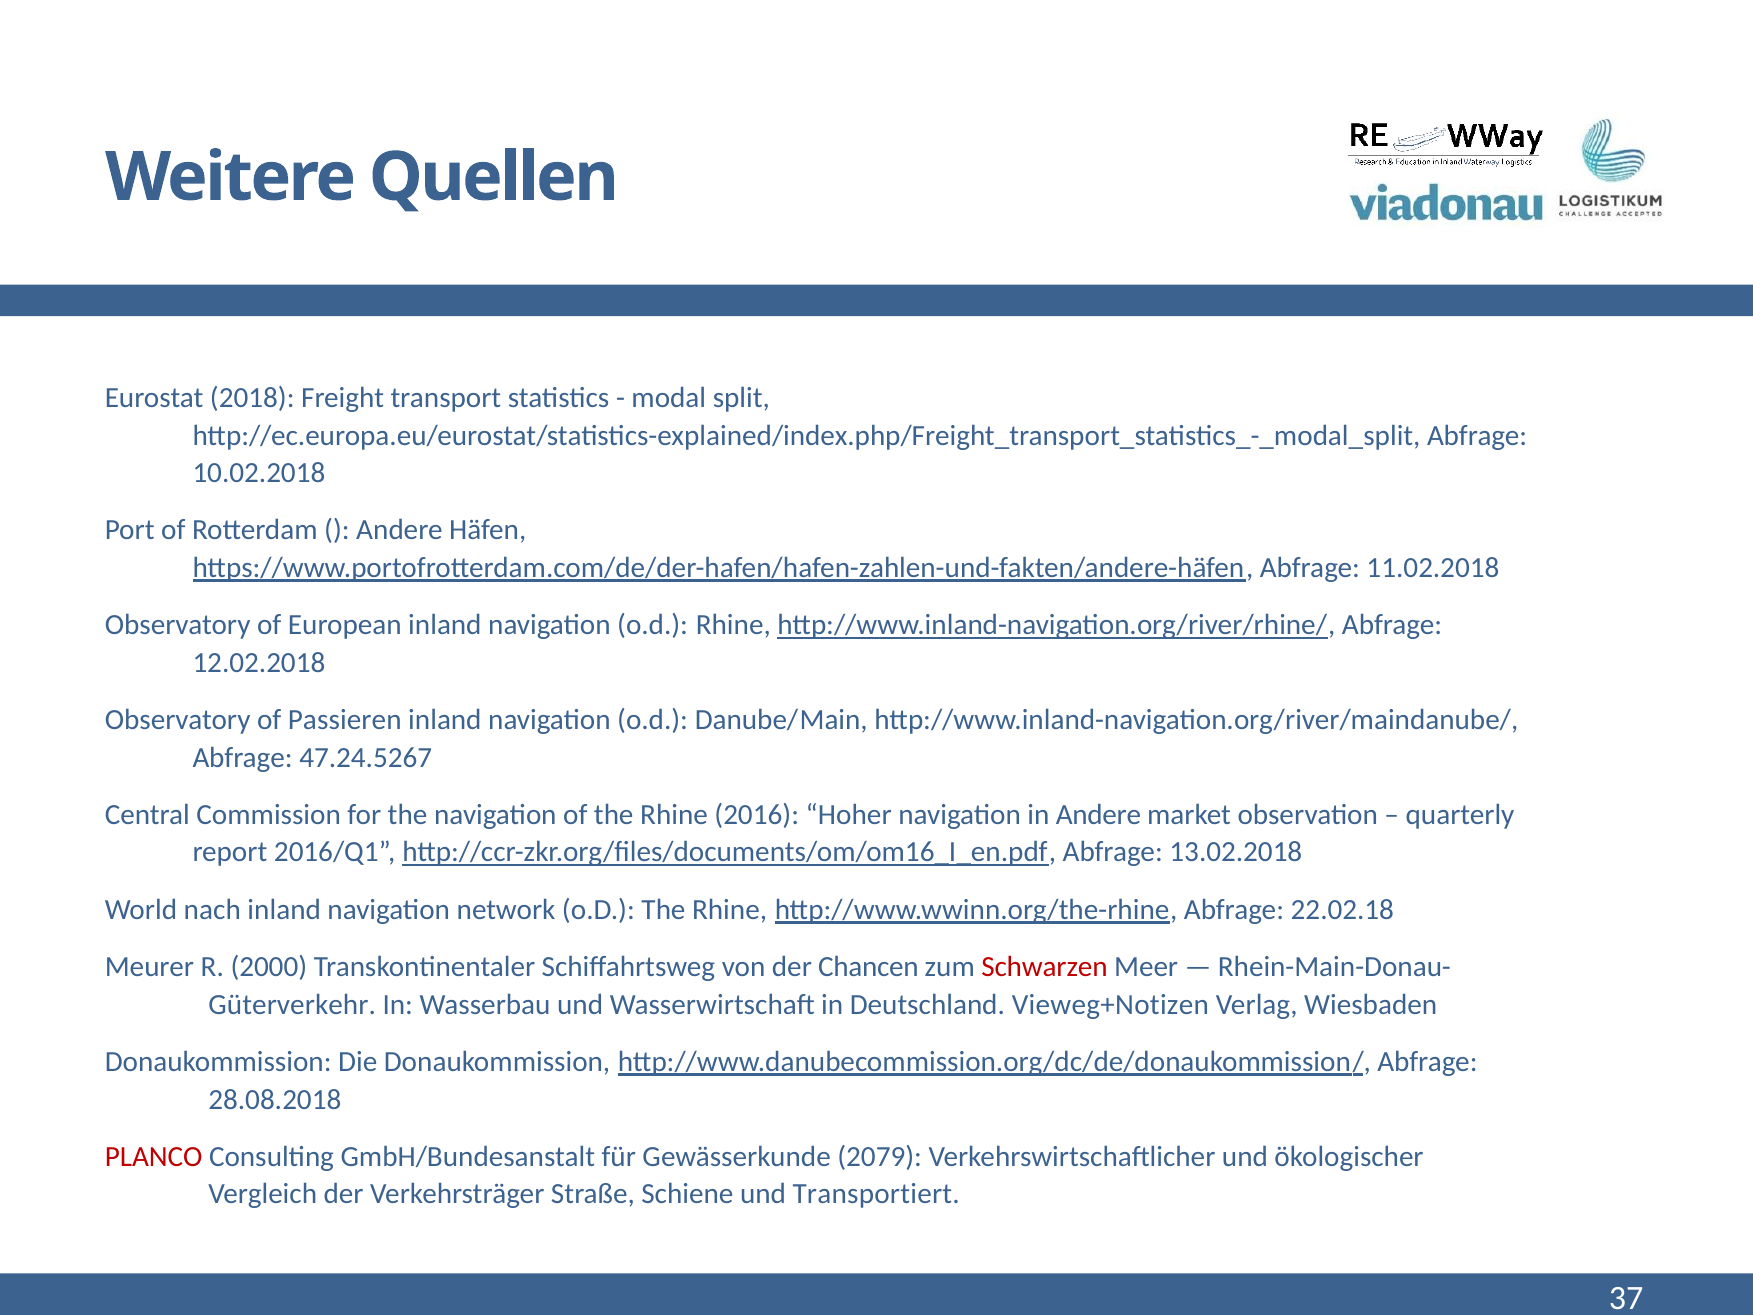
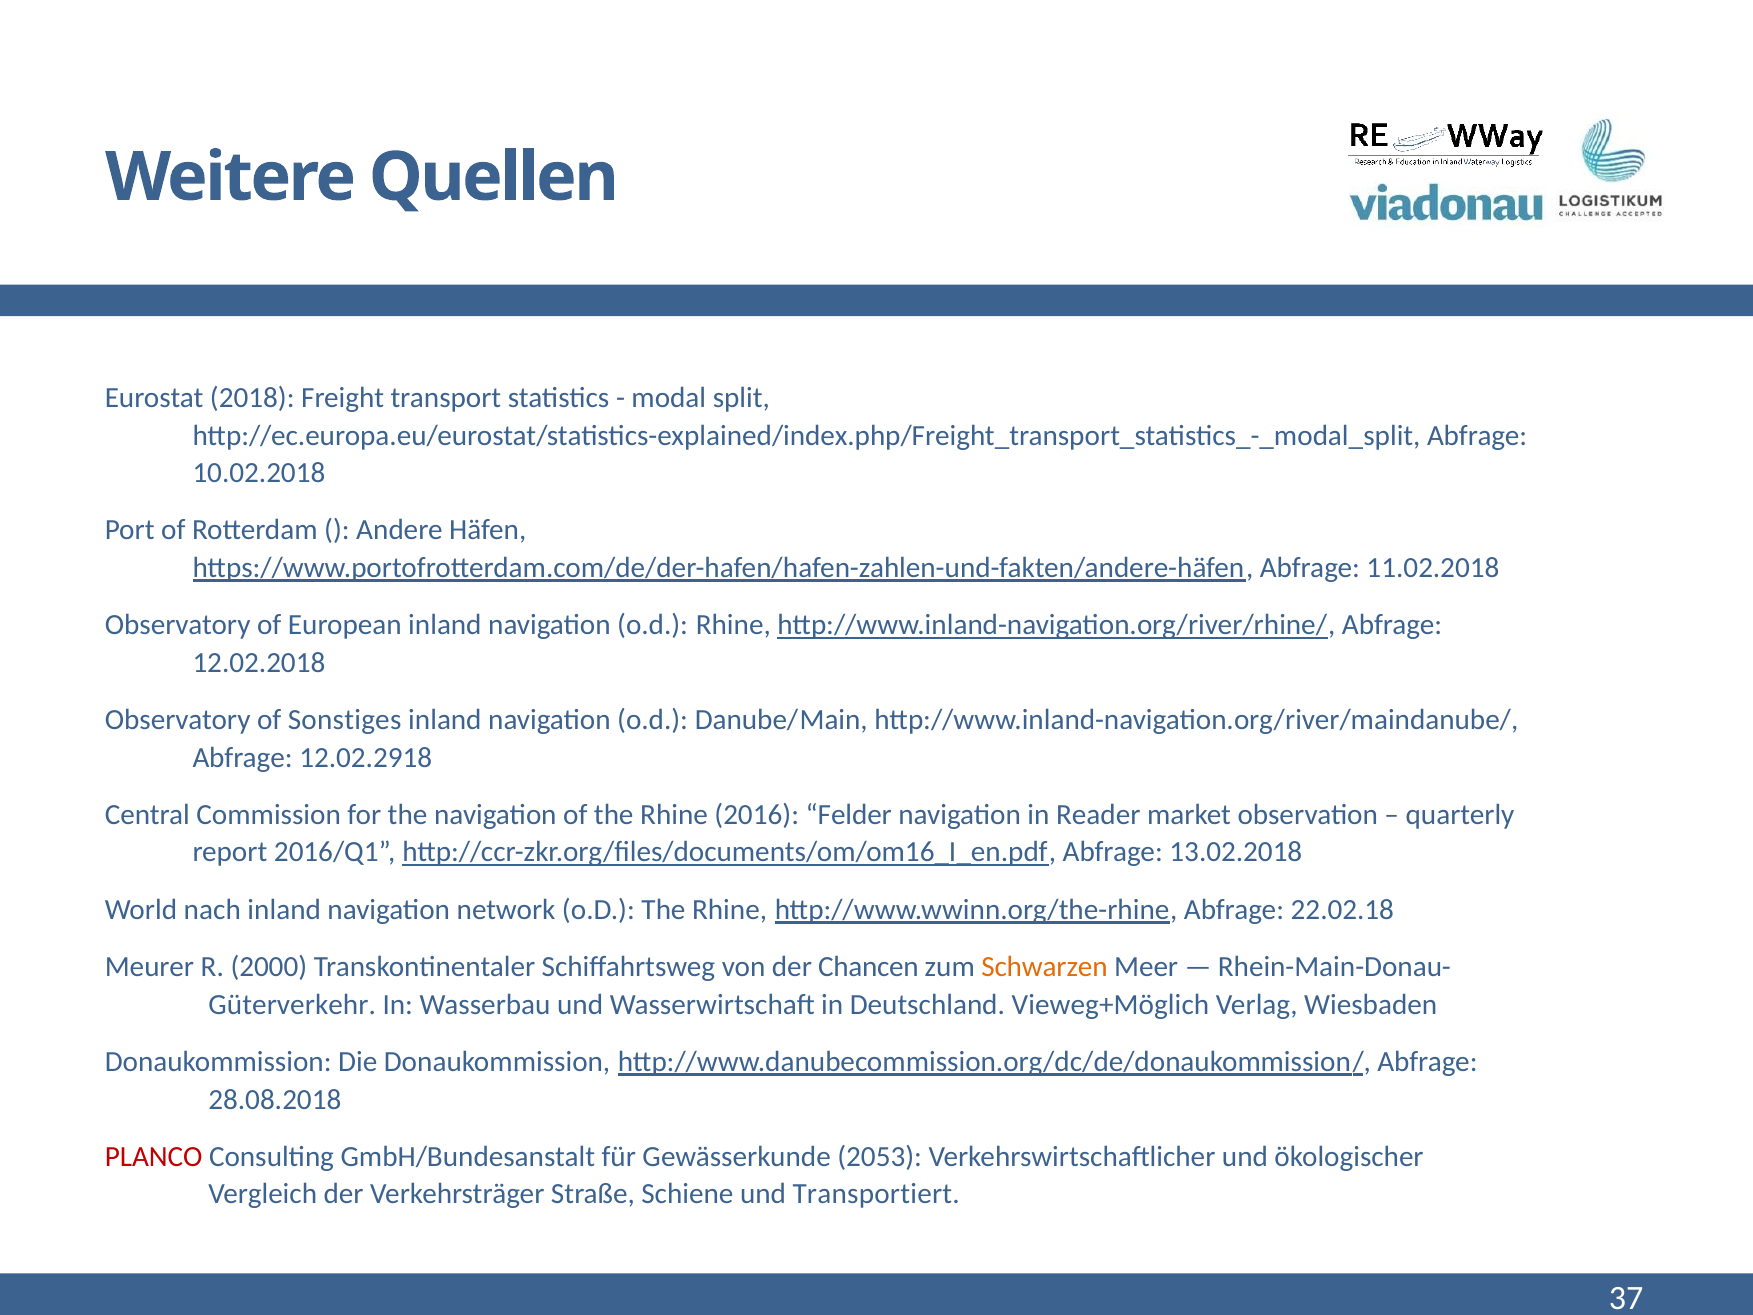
Passieren: Passieren -> Sonstiges
47.24.5267: 47.24.5267 -> 12.02.2918
Hoher: Hoher -> Felder
in Andere: Andere -> Reader
Schwarzen colour: red -> orange
Vieweg+Notizen: Vieweg+Notizen -> Vieweg+Möglich
2079: 2079 -> 2053
